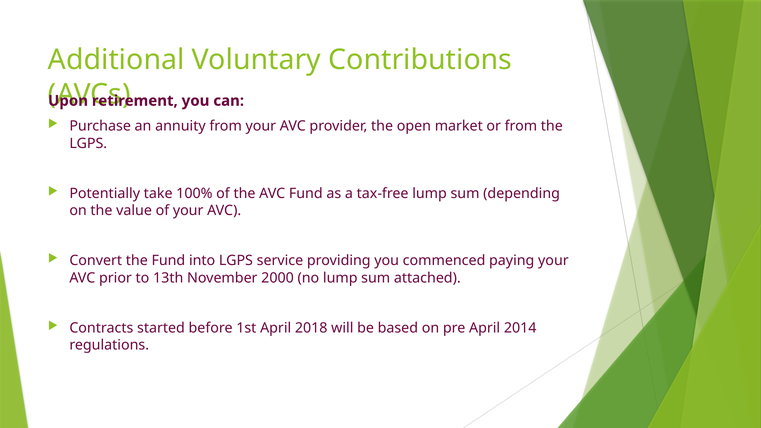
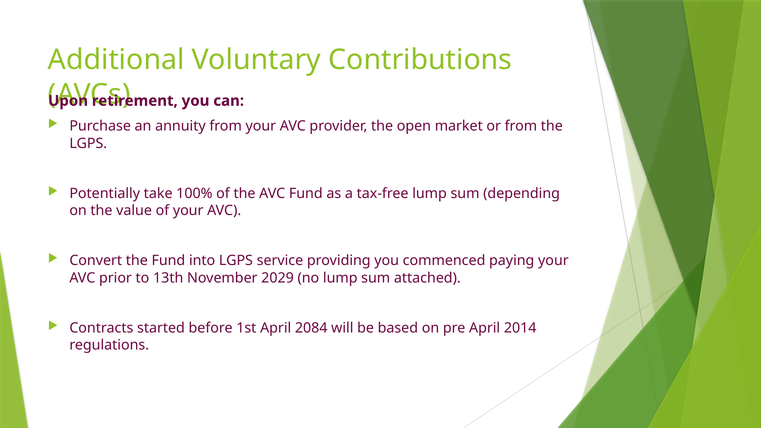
2000: 2000 -> 2029
2018: 2018 -> 2084
